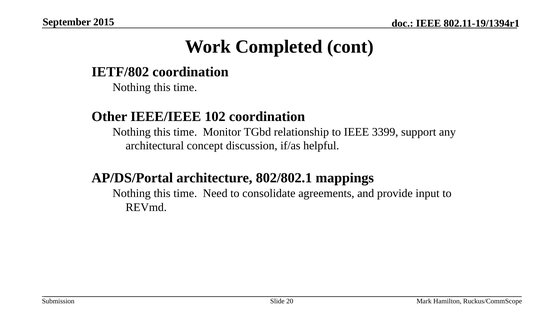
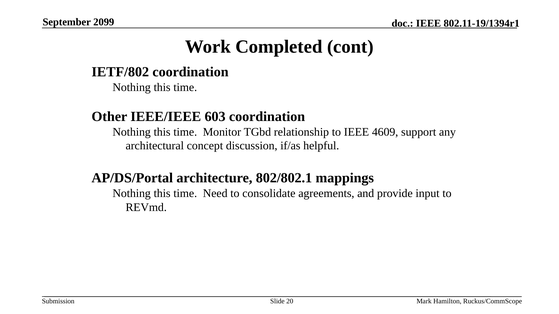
2015: 2015 -> 2099
102: 102 -> 603
3399: 3399 -> 4609
